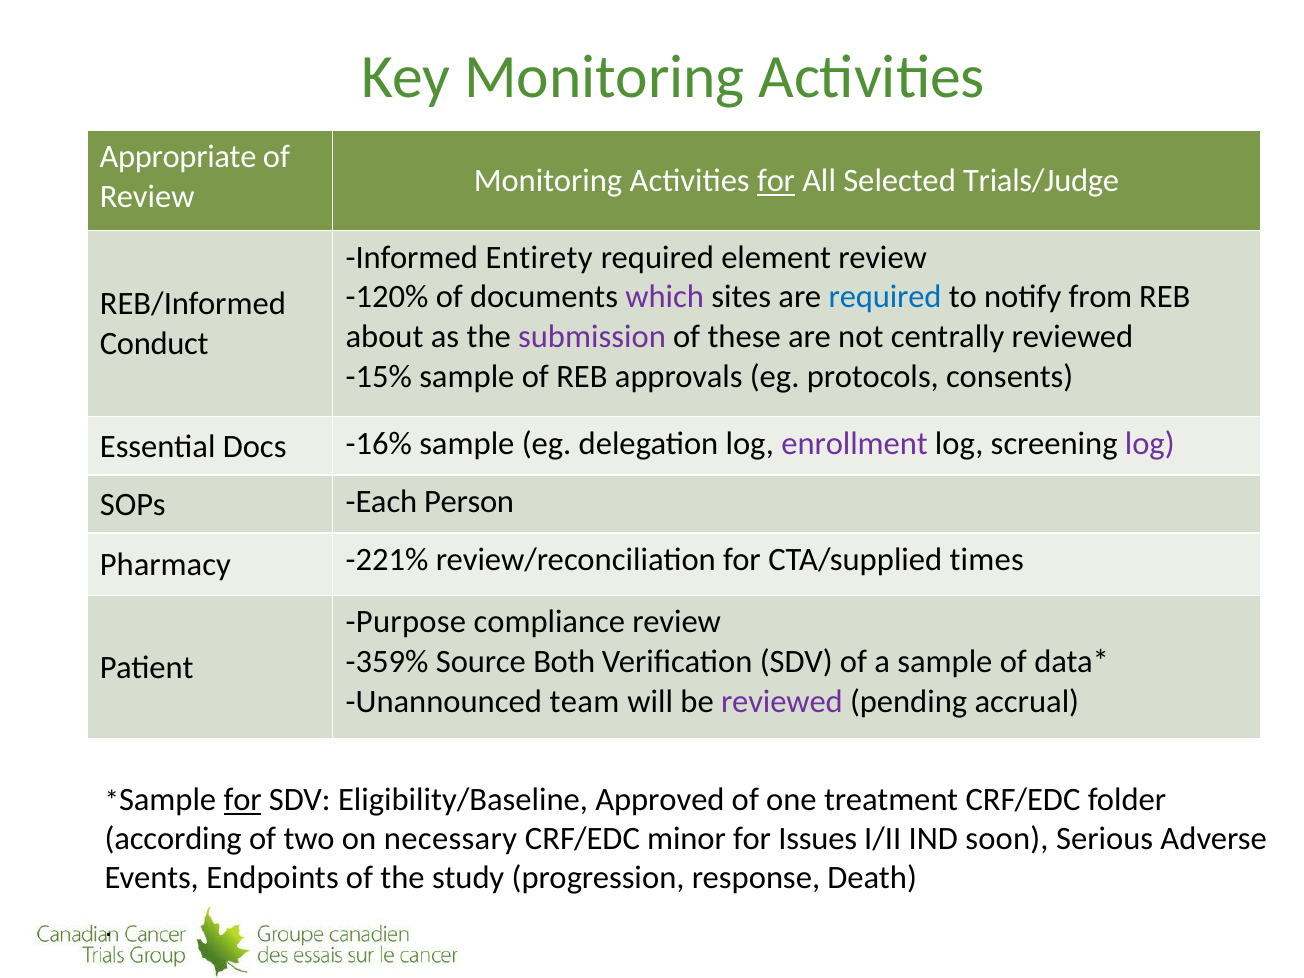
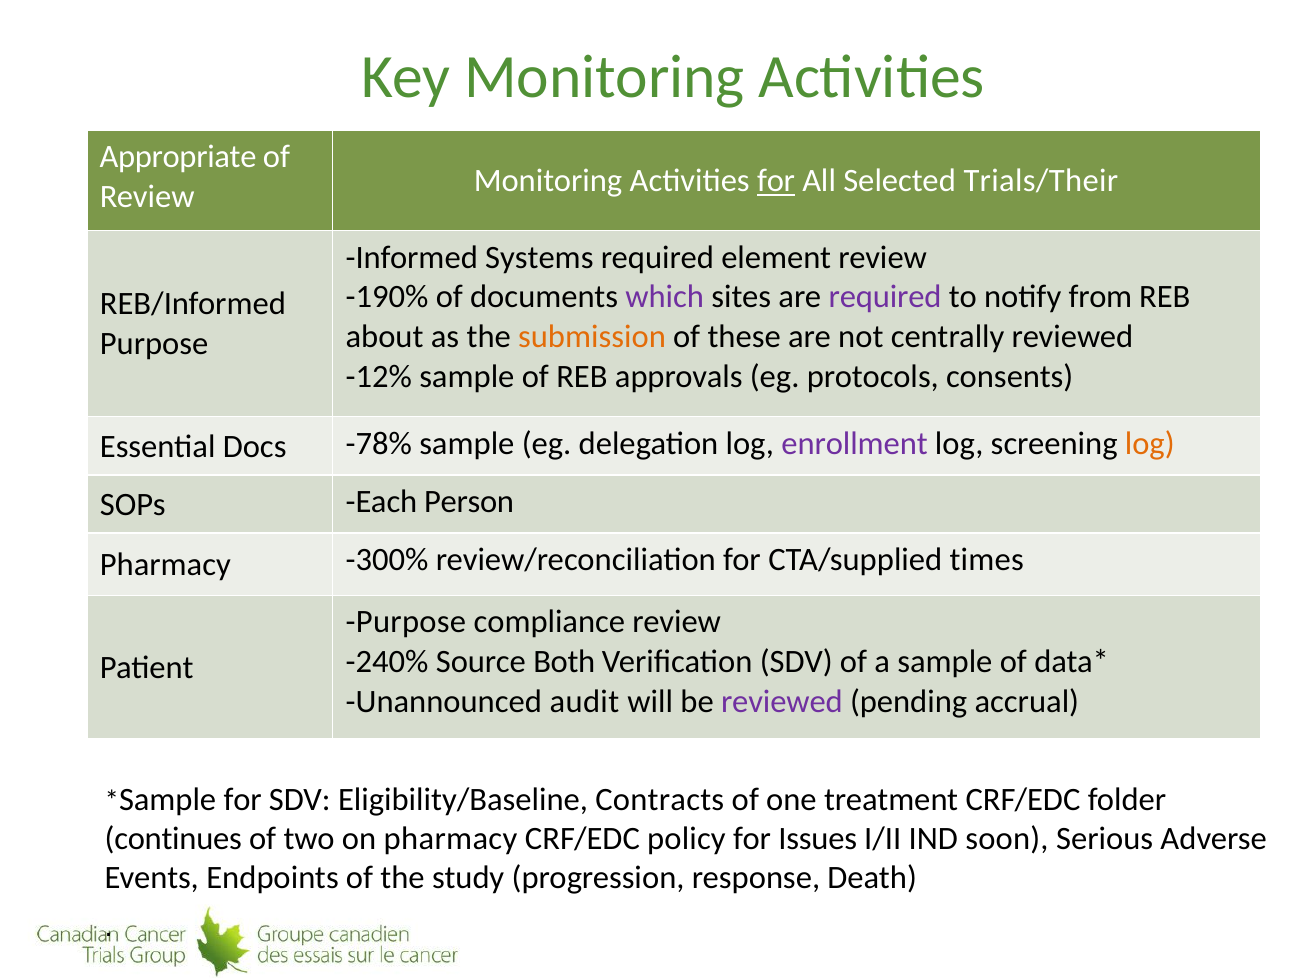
Trials/Judge: Trials/Judge -> Trials/Their
Entirety: Entirety -> Systems
-120%: -120% -> -190%
required at (885, 297) colour: blue -> purple
submission colour: purple -> orange
Conduct at (154, 344): Conduct -> Purpose
-15%: -15% -> -12%
-16%: -16% -> -78%
log at (1150, 444) colour: purple -> orange
-221%: -221% -> -300%
-359%: -359% -> -240%
team: team -> audit
for at (243, 800) underline: present -> none
Approved: Approved -> Contracts
according: according -> continues
on necessary: necessary -> pharmacy
minor: minor -> policy
